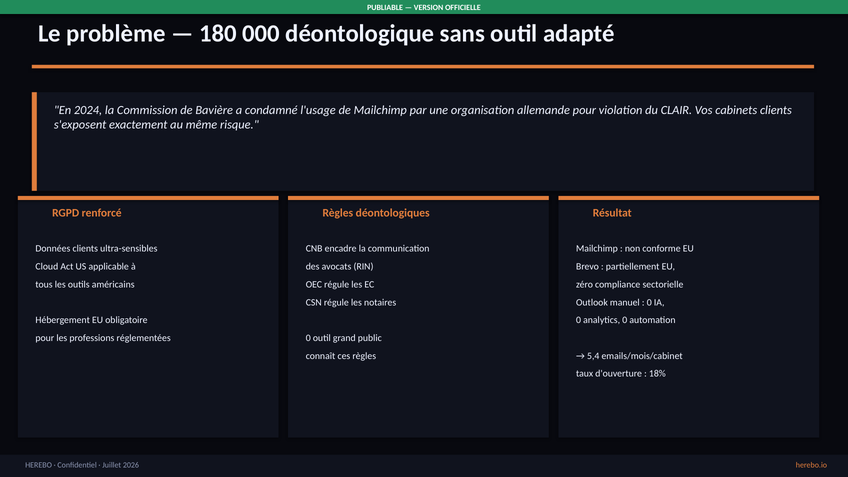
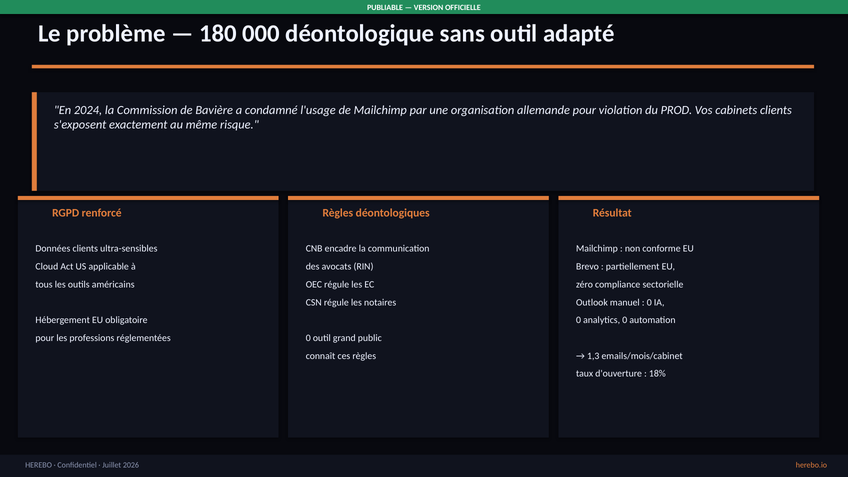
CLAIR: CLAIR -> PROD
5,4: 5,4 -> 1,3
